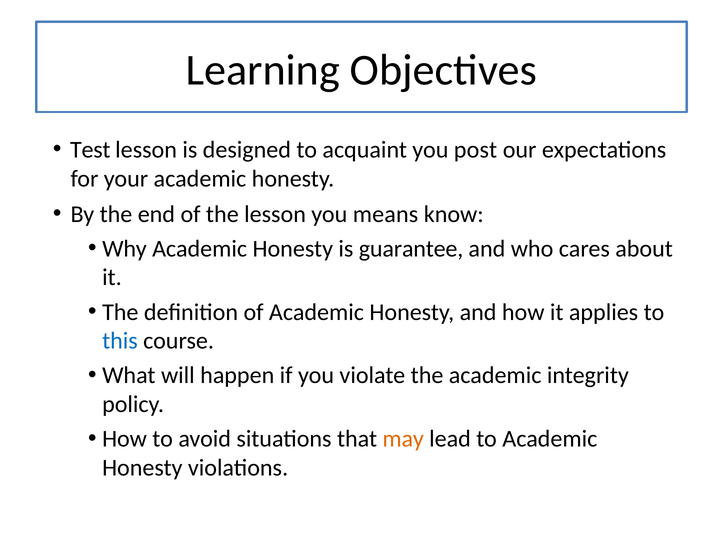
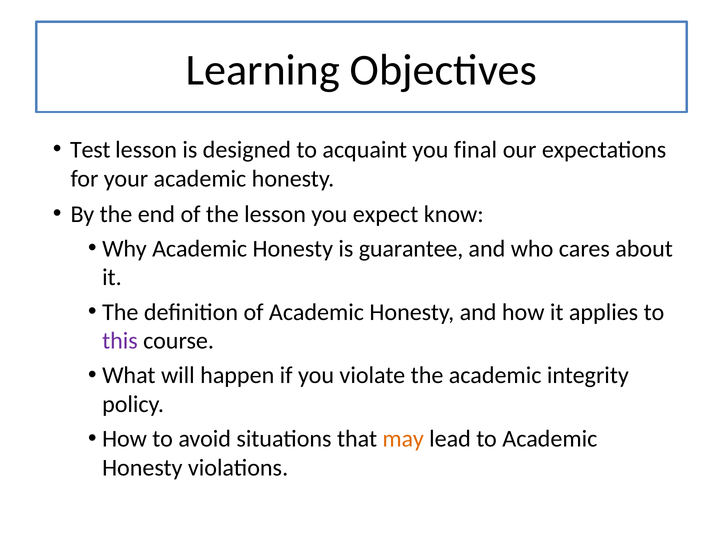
post: post -> final
means: means -> expect
this colour: blue -> purple
